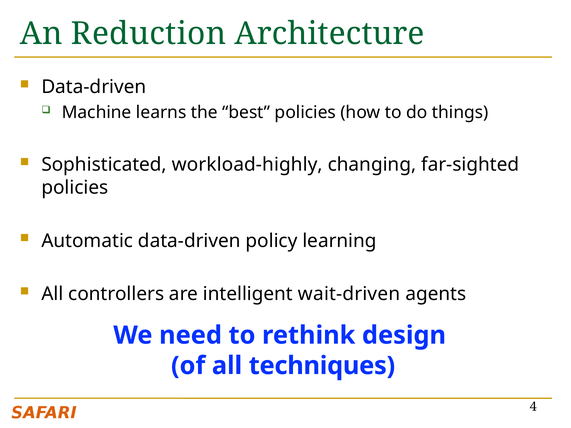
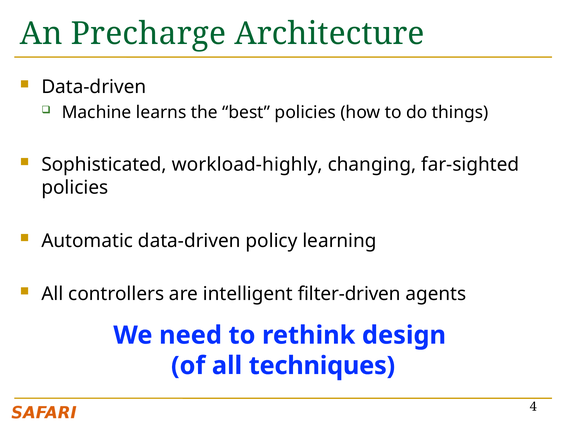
Reduction: Reduction -> Precharge
wait-driven: wait-driven -> filter-driven
